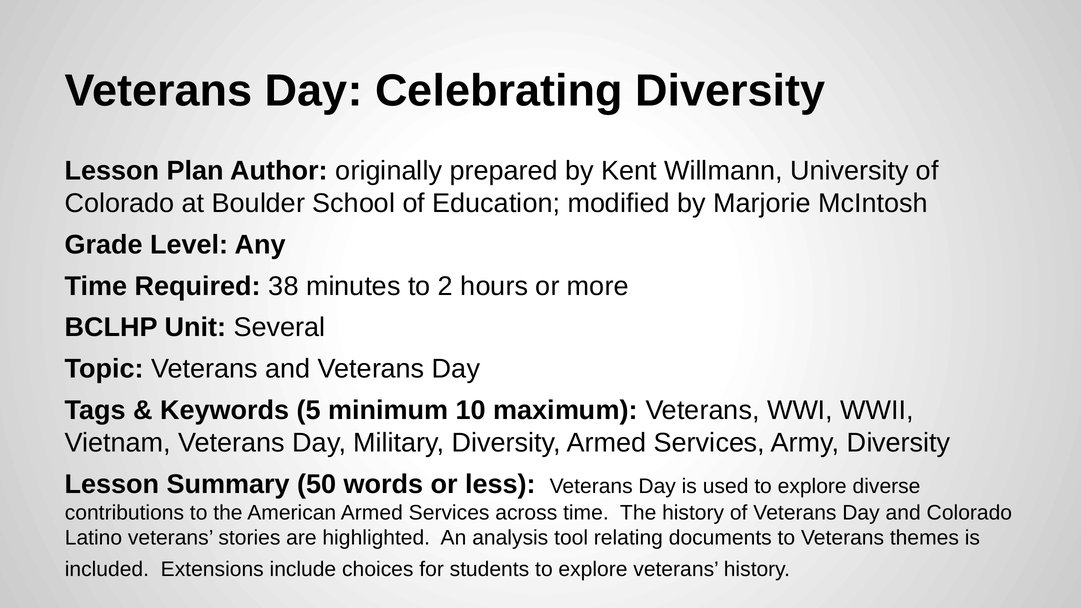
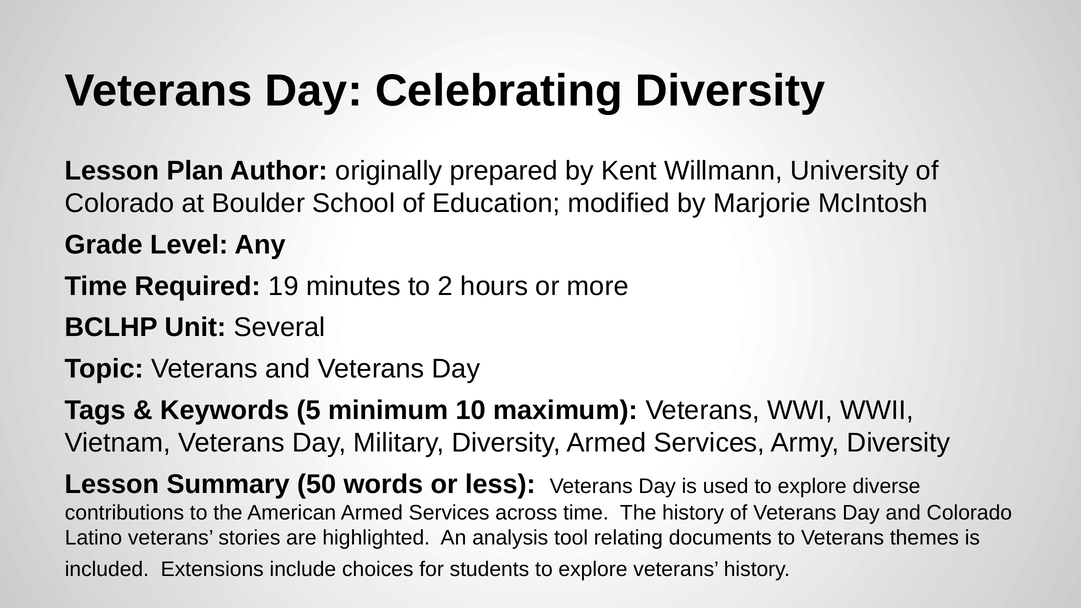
38: 38 -> 19
